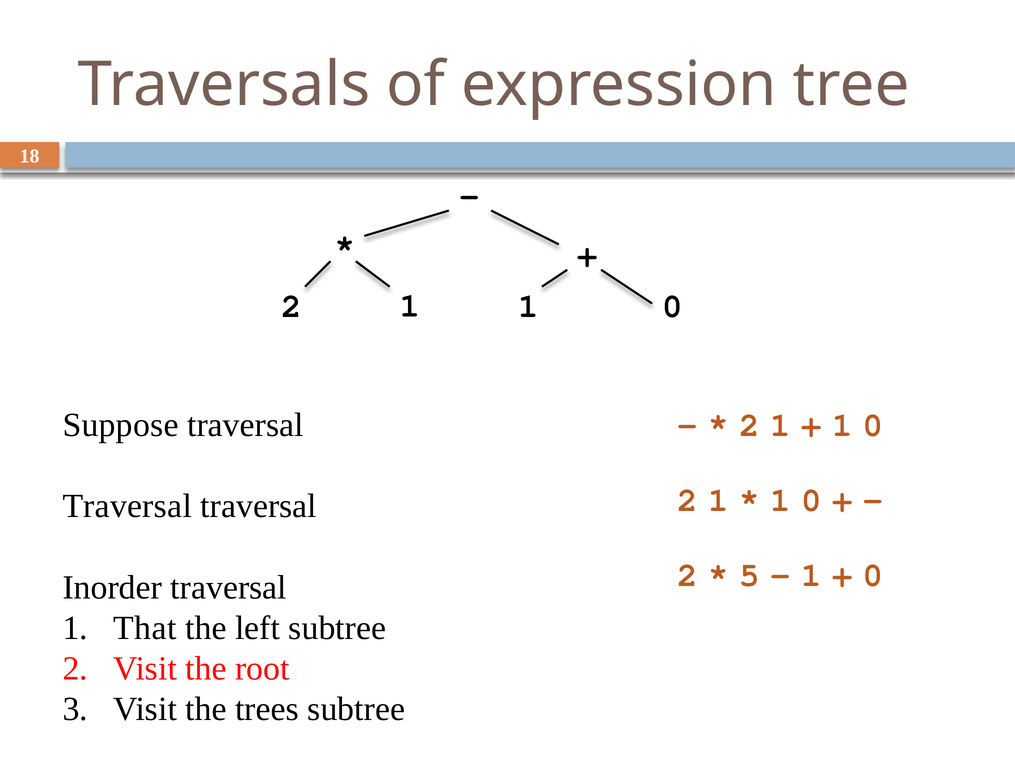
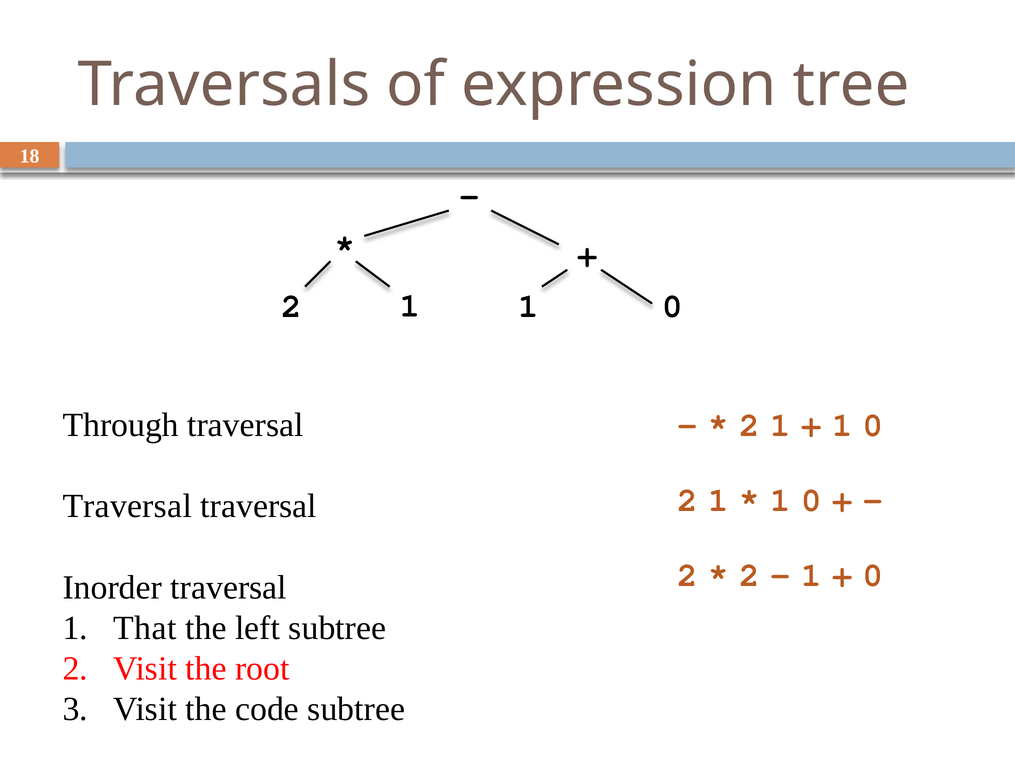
Suppose: Suppose -> Through
5 at (749, 575): 5 -> 2
trees: trees -> code
